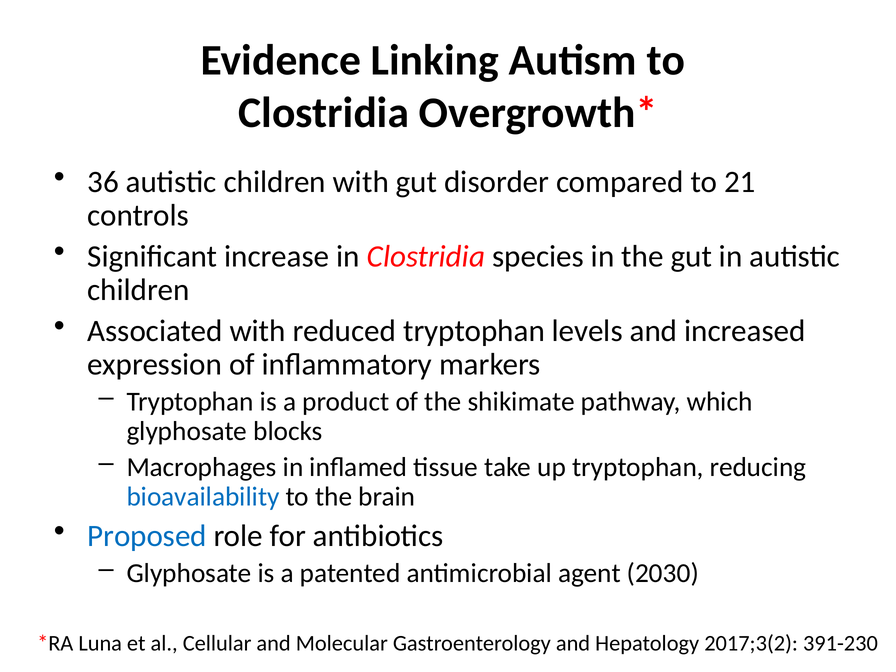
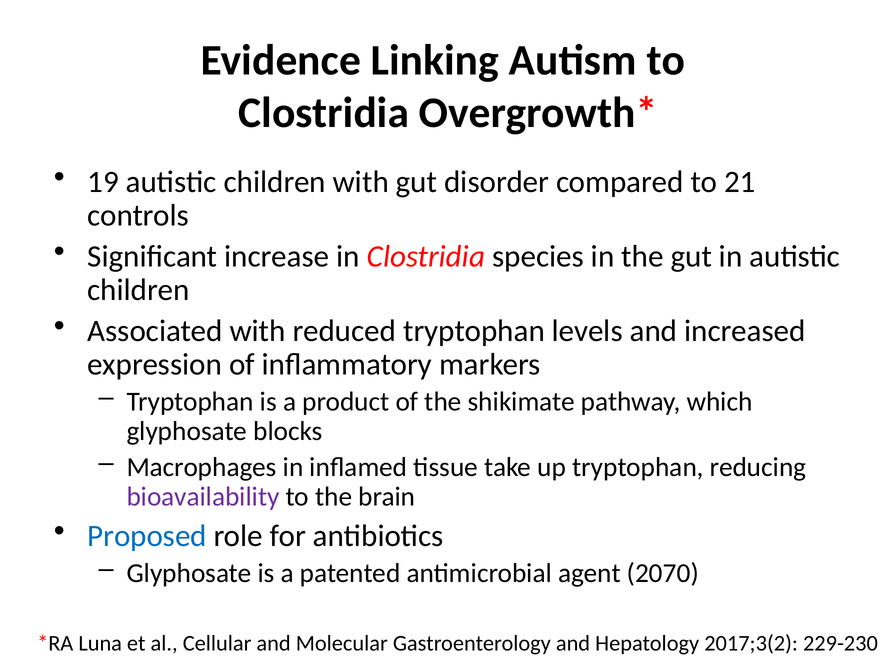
36: 36 -> 19
bioavailability colour: blue -> purple
2030: 2030 -> 2070
391-230: 391-230 -> 229-230
